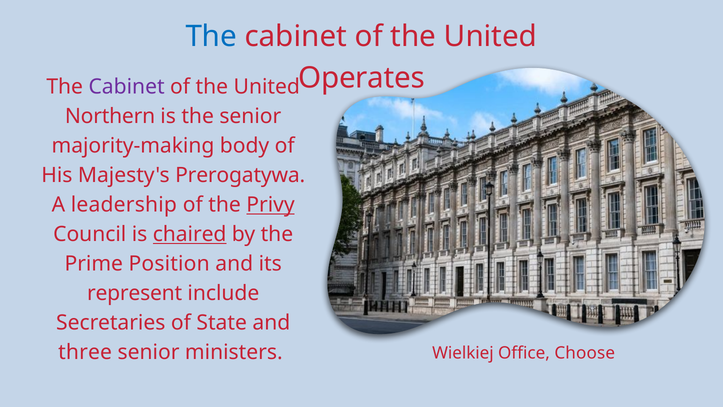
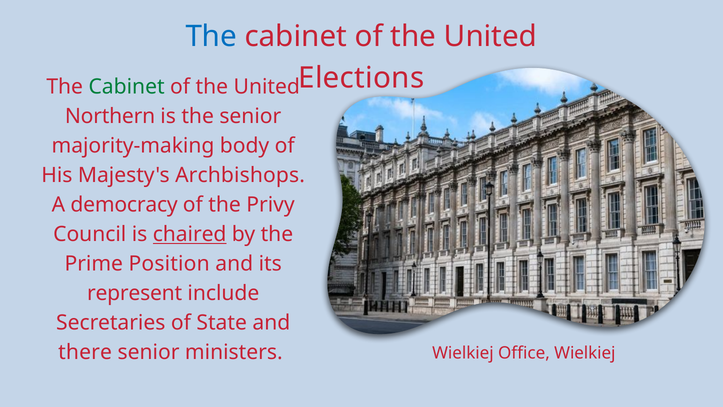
Operates: Operates -> Elections
Cabinet at (127, 87) colour: purple -> green
Prerogatywa: Prerogatywa -> Archbishops
leadership: leadership -> democracy
Privy underline: present -> none
three: three -> there
Office Choose: Choose -> Wielkiej
